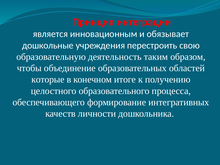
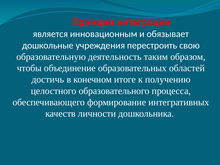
которые: которые -> достичь
